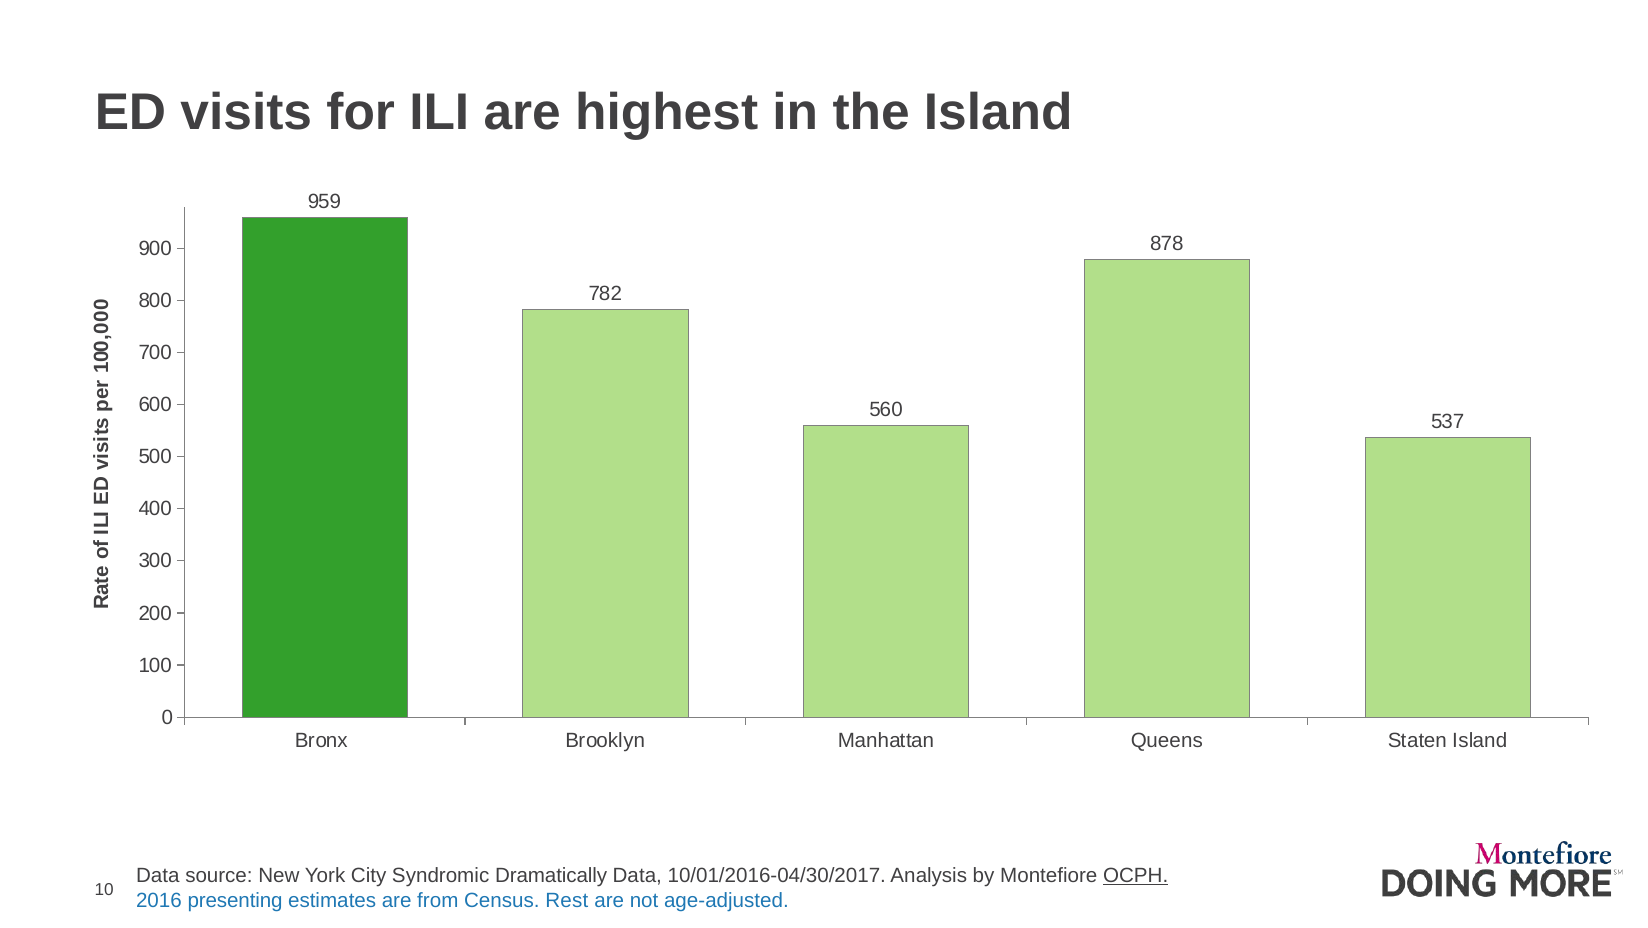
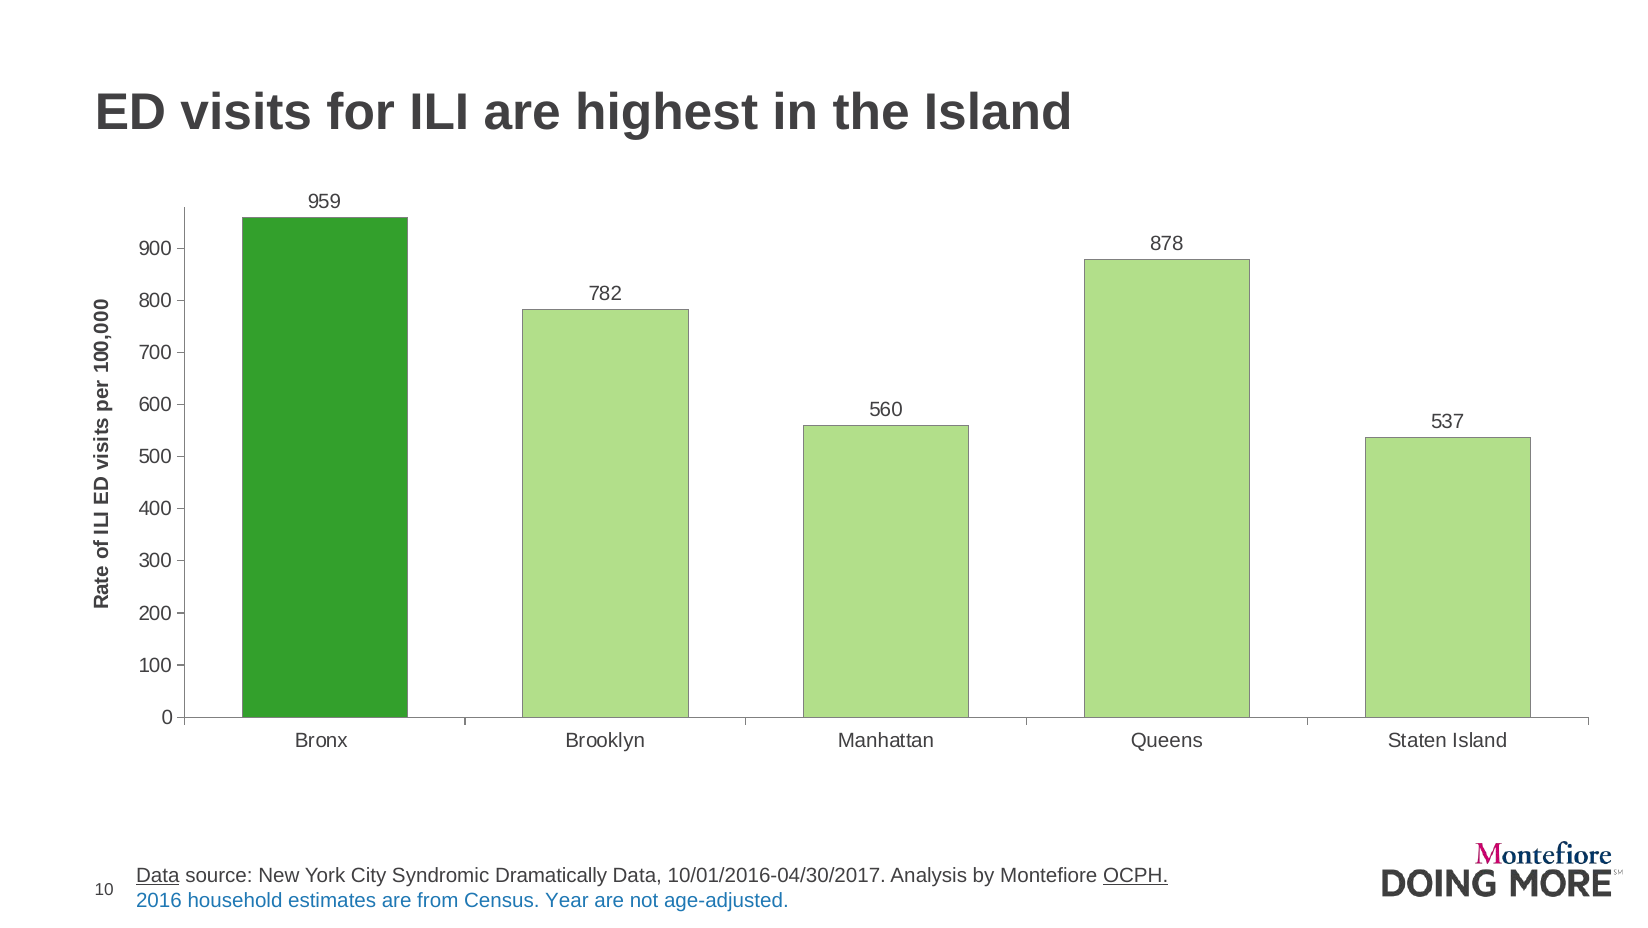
Data at (158, 875) underline: none -> present
presenting: presenting -> household
Rest: Rest -> Year
